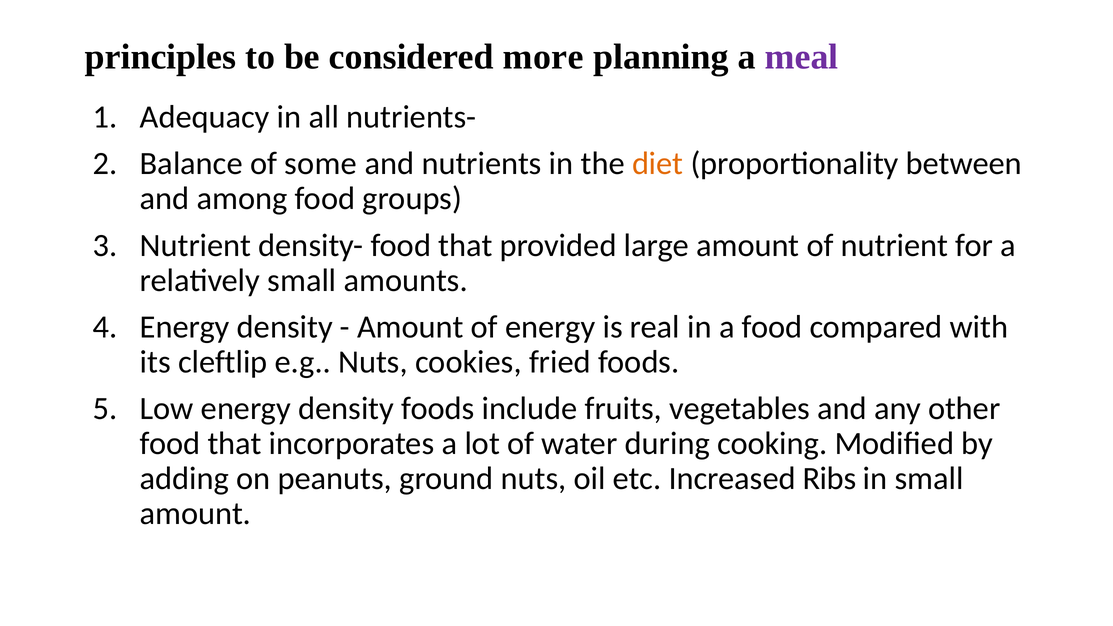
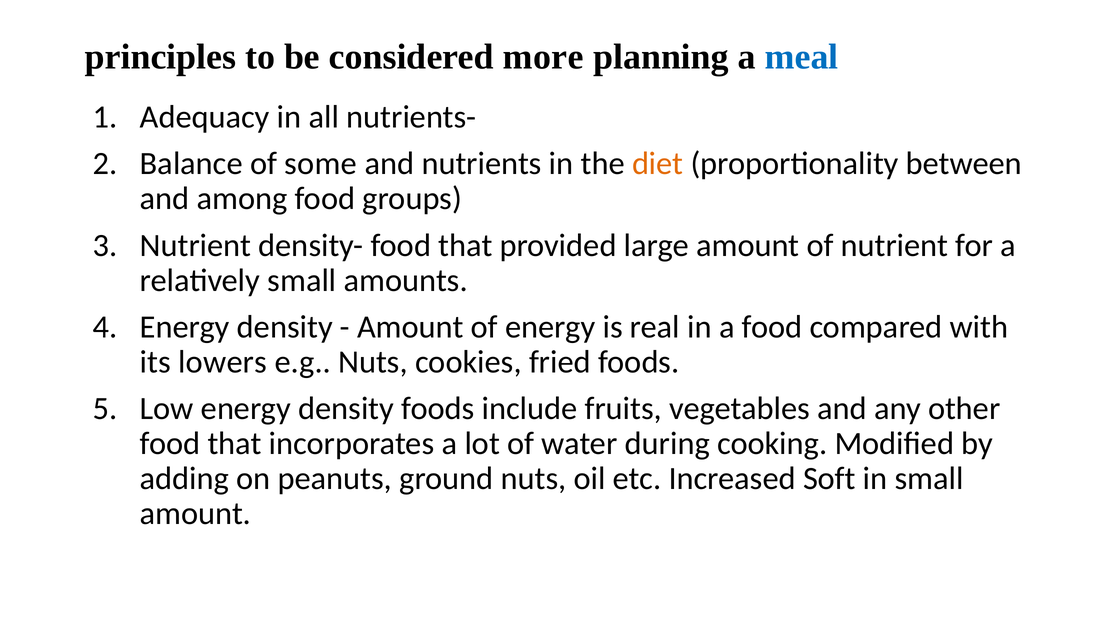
meal colour: purple -> blue
cleftlip: cleftlip -> lowers
Ribs: Ribs -> Soft
